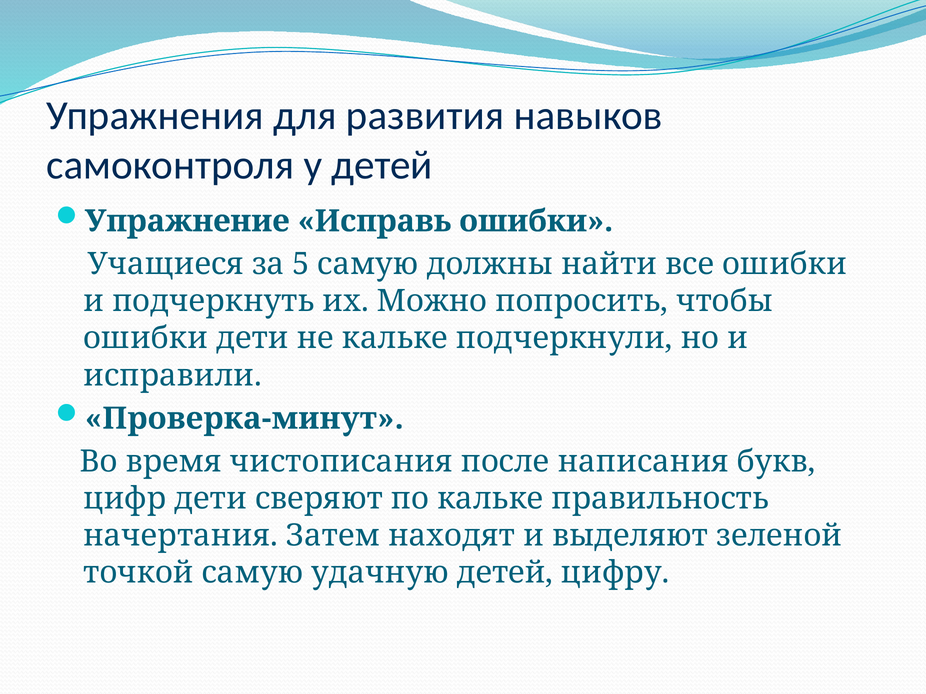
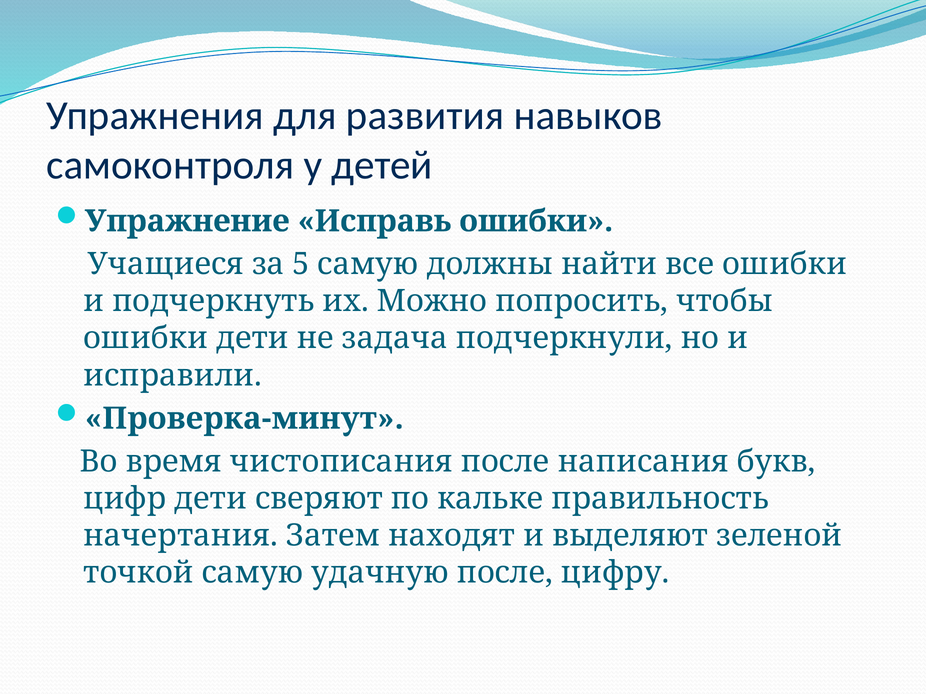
не кальке: кальке -> задача
удачную детей: детей -> после
